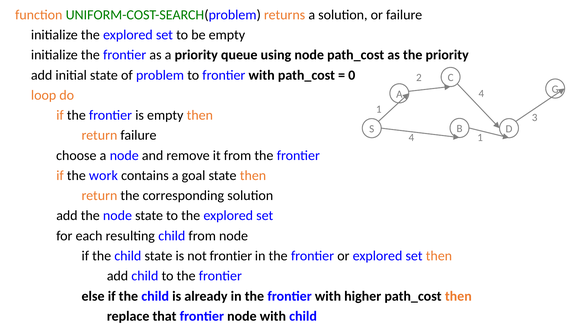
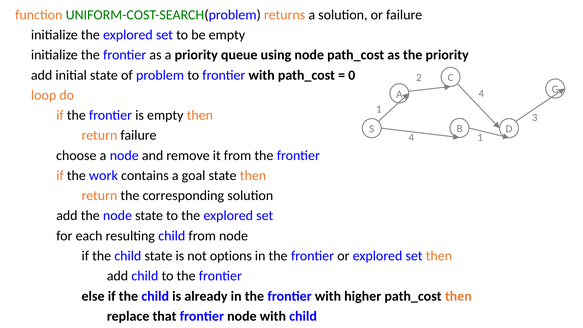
not frontier: frontier -> options
